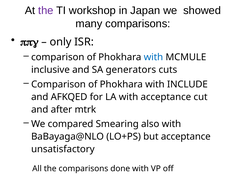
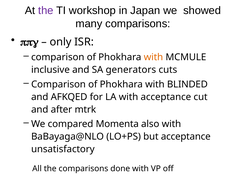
with at (153, 57) colour: blue -> orange
INCLUDE: INCLUDE -> BLINDED
Smearing: Smearing -> Momenta
